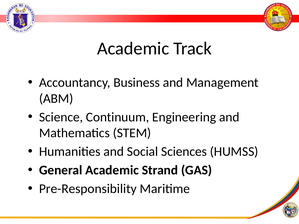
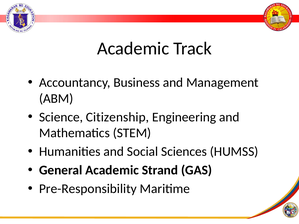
Continuum: Continuum -> Citizenship
